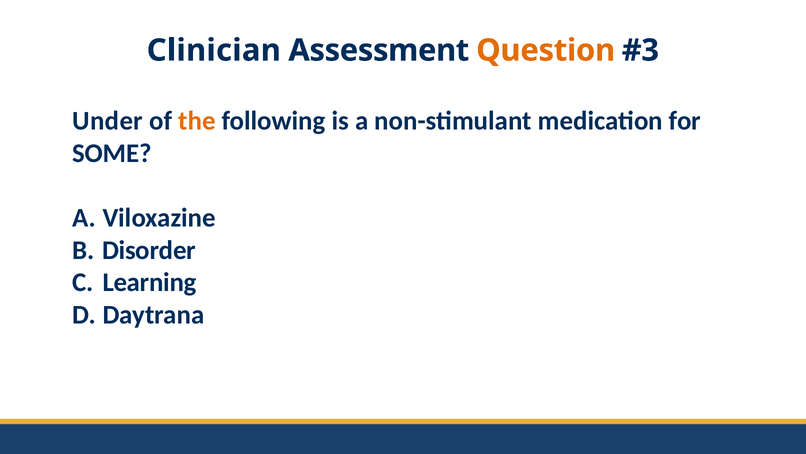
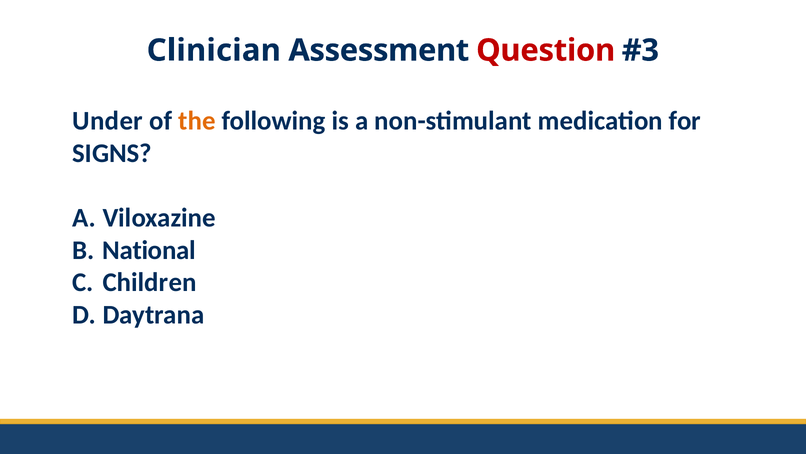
Question colour: orange -> red
SOME: SOME -> SIGNS
Disorder: Disorder -> National
Learning: Learning -> Children
